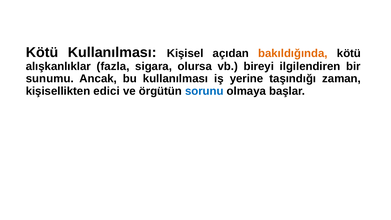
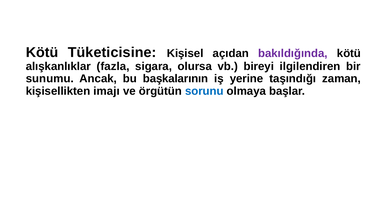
Kötü Kullanılması: Kullanılması -> Tüketicisine
bakıldığında colour: orange -> purple
bu kullanılması: kullanılması -> başkalarının
edici: edici -> imajı
